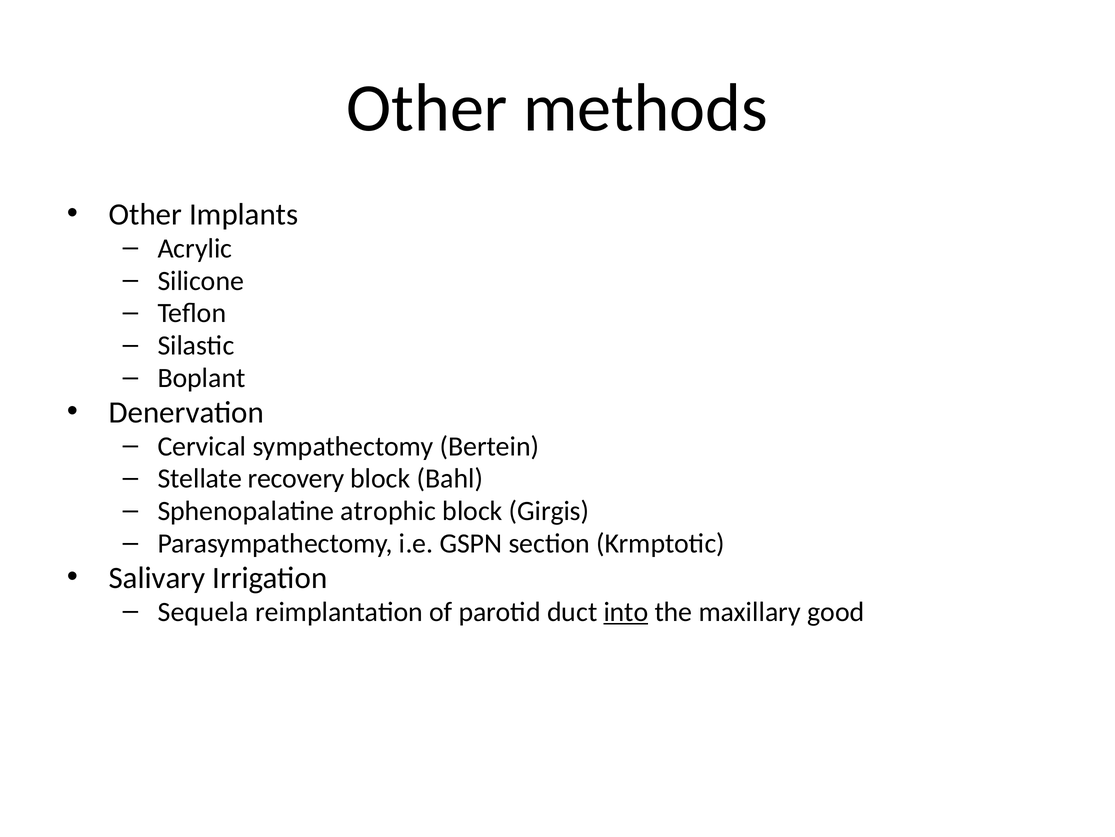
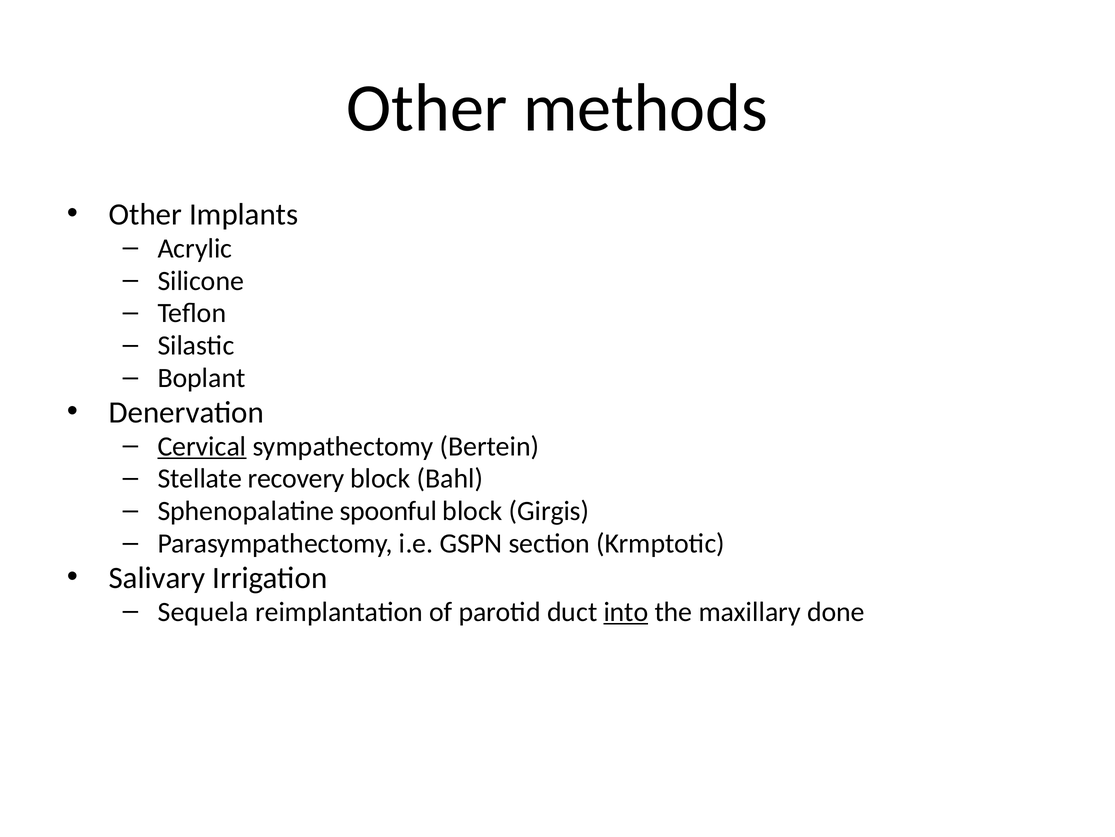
Cervical underline: none -> present
atrophic: atrophic -> spoonful
good: good -> done
